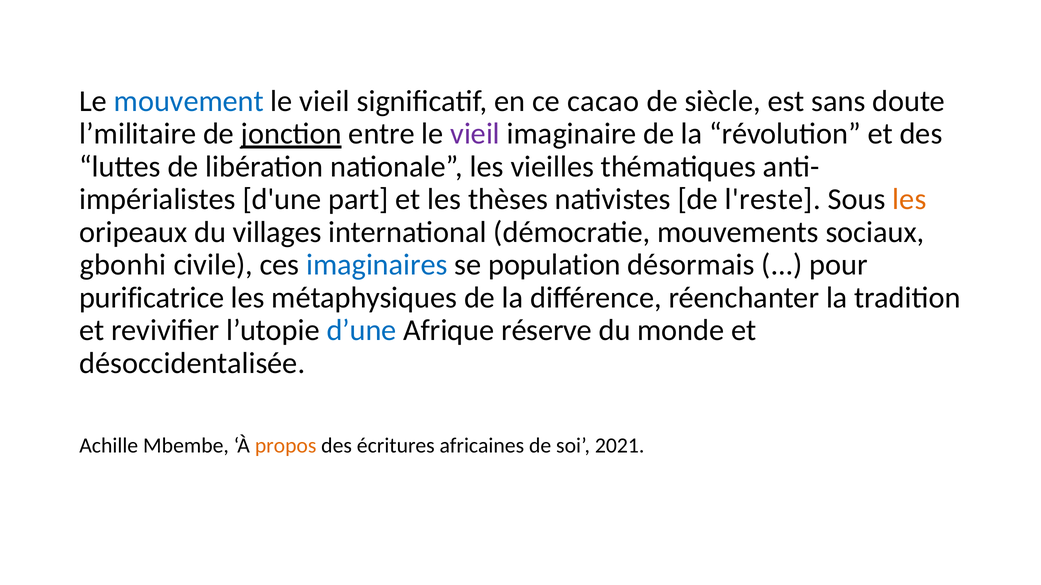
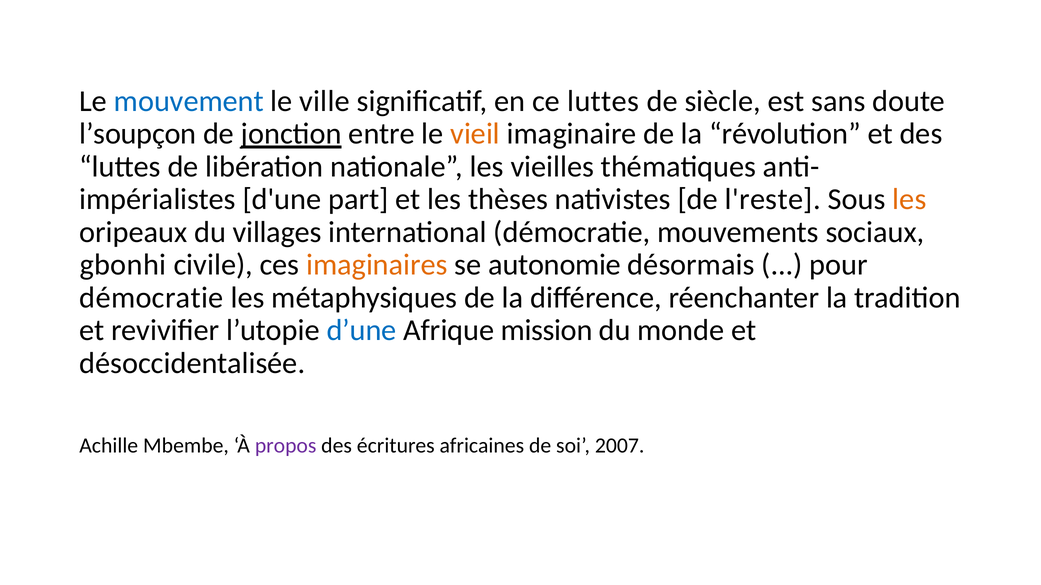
vieil at (325, 101): vieil -> ville
ce cacao: cacao -> luttes
l’militaire: l’militaire -> l’soupçon
vieil at (475, 134) colour: purple -> orange
imaginaires colour: blue -> orange
population: population -> autonomie
purificatrice at (152, 298): purificatrice -> démocratie
réserve: réserve -> mission
propos colour: orange -> purple
2021: 2021 -> 2007
